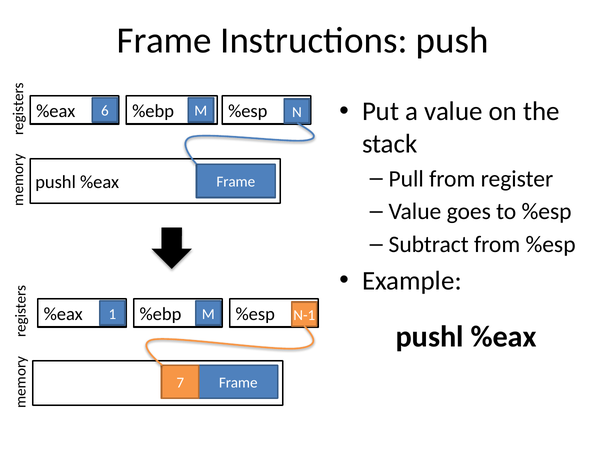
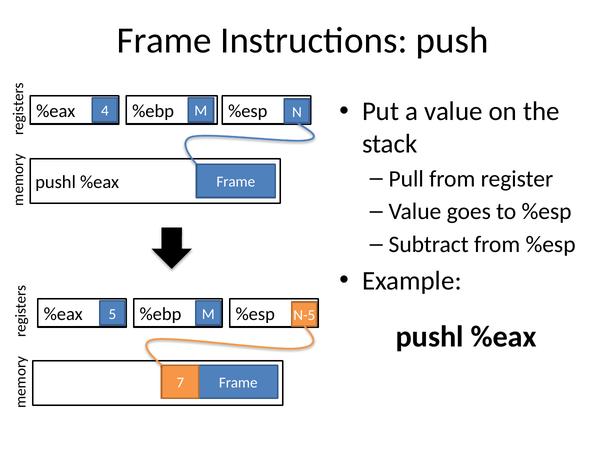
6: 6 -> 4
1: 1 -> 5
N-1: N-1 -> N-5
